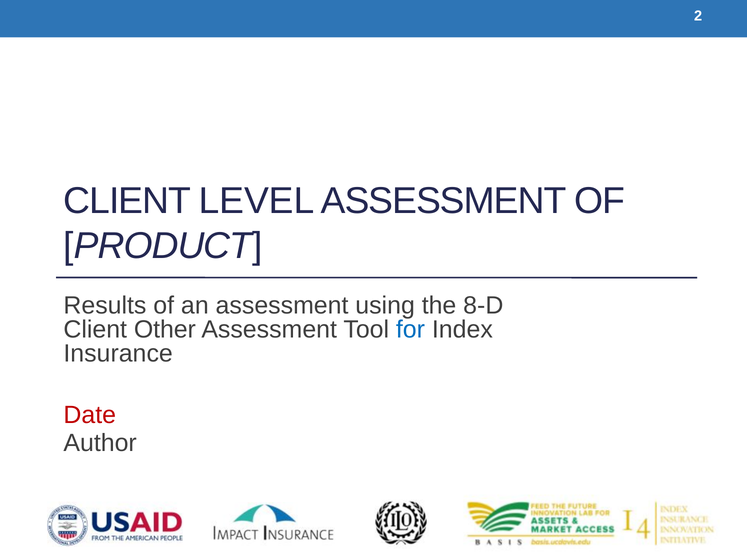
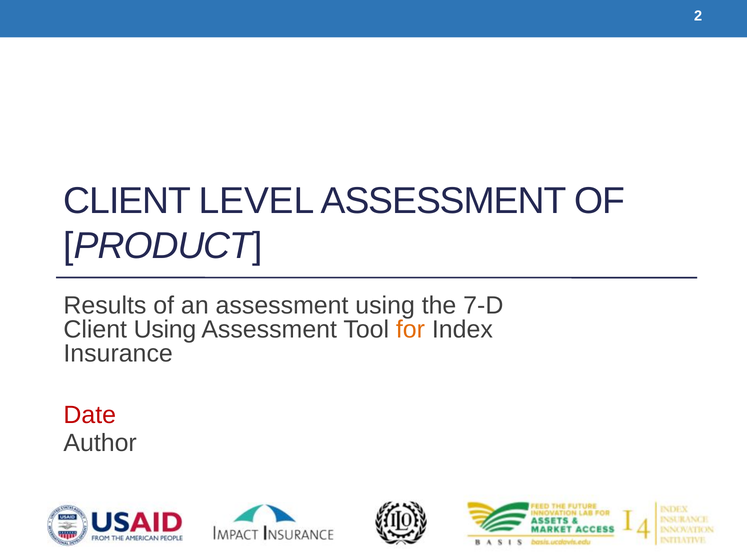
8-D: 8-D -> 7-D
Client Other: Other -> Using
for colour: blue -> orange
